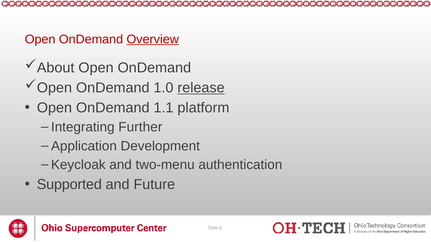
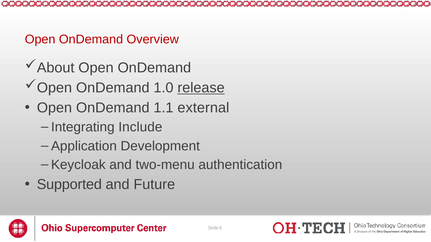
Overview underline: present -> none
platform: platform -> external
Further: Further -> Include
